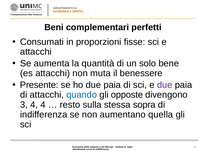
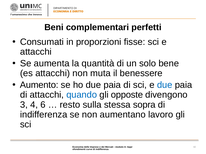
Presente: Presente -> Aumento
due at (165, 85) colour: purple -> blue
4 4: 4 -> 6
quella: quella -> lavoro
